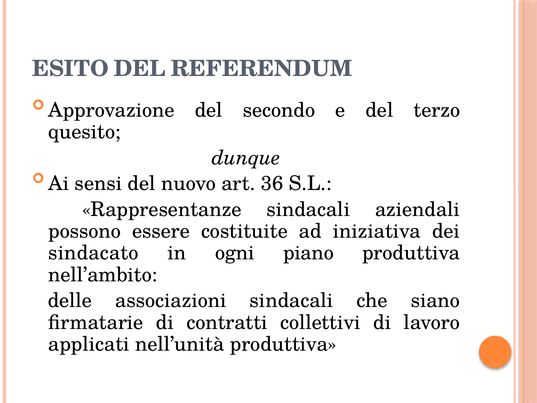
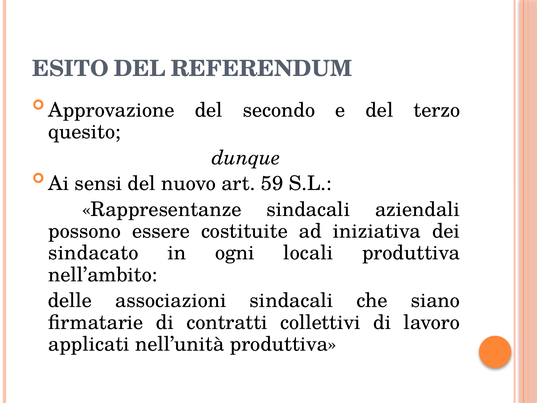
36: 36 -> 59
piano: piano -> locali
